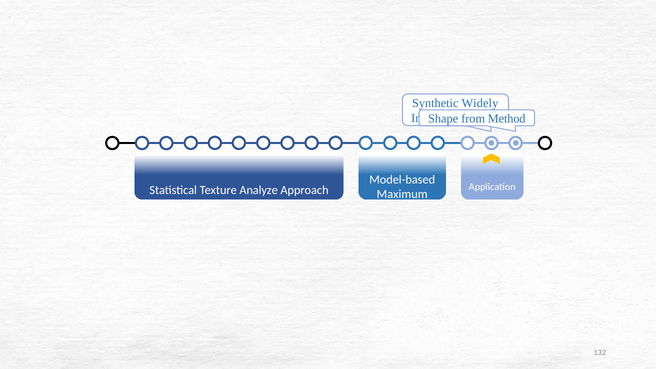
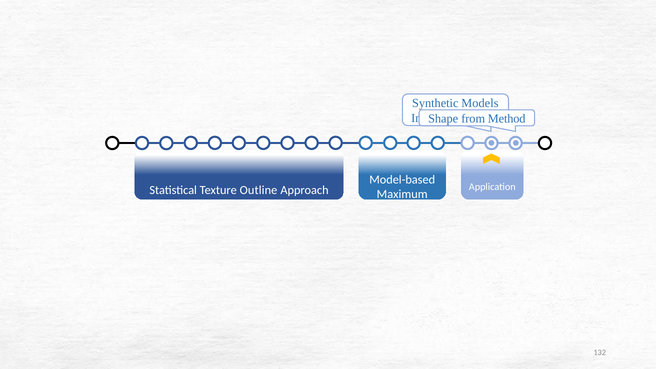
Widely: Widely -> Models
Analyze: Analyze -> Outline
